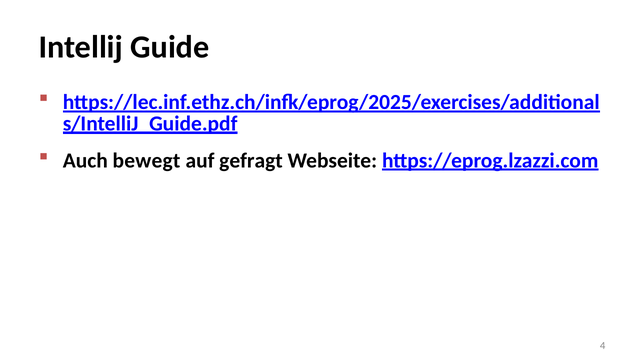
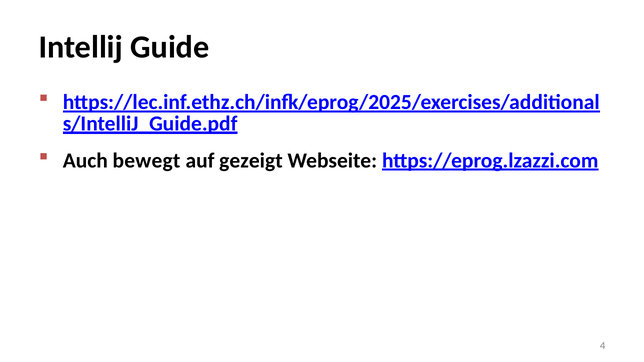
gefragt: gefragt -> gezeigt
